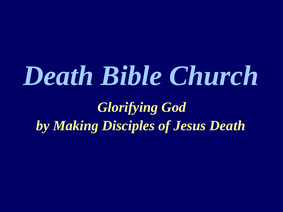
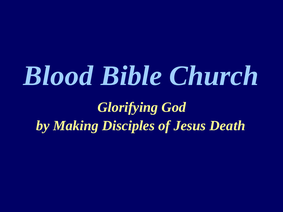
Death at (58, 76): Death -> Blood
